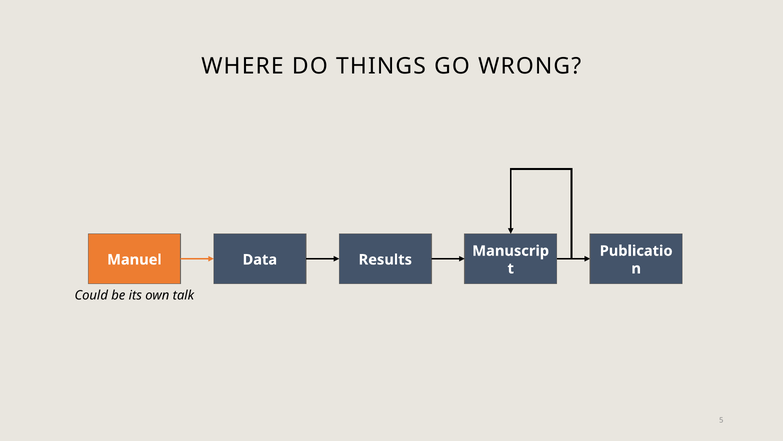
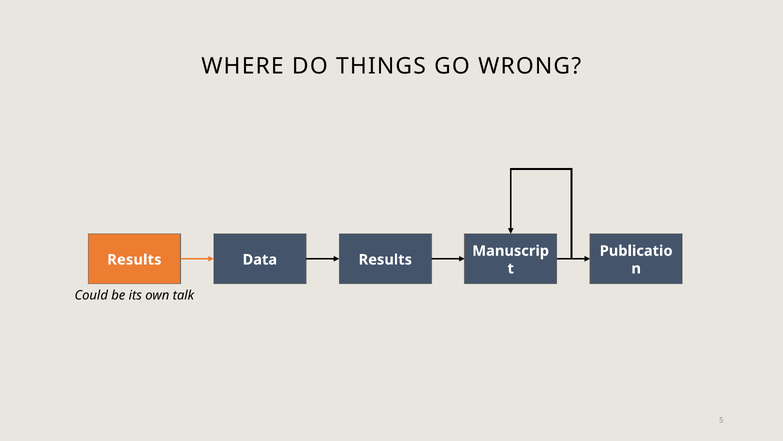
Manuel at (134, 259): Manuel -> Results
